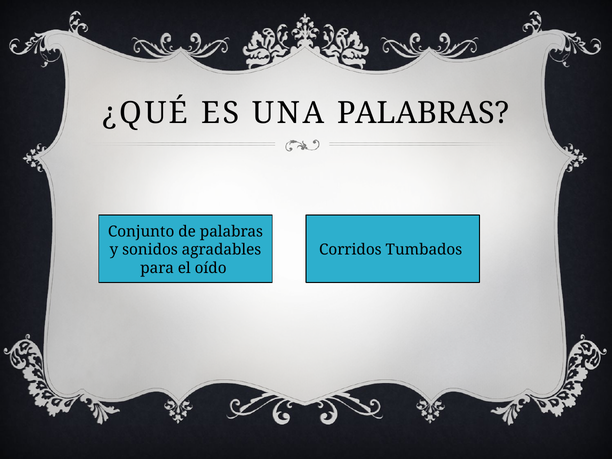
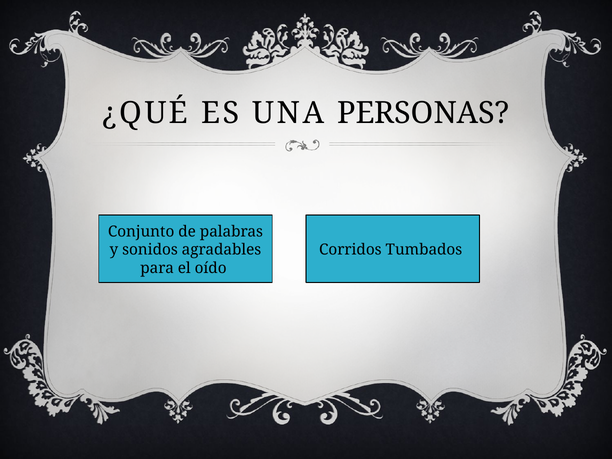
UNA PALABRAS: PALABRAS -> PERSONAS
